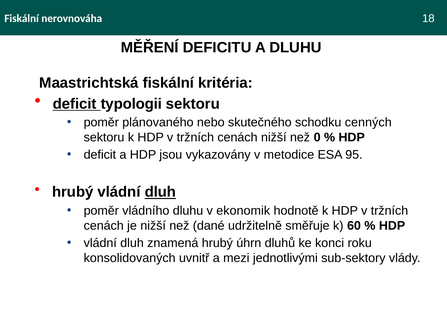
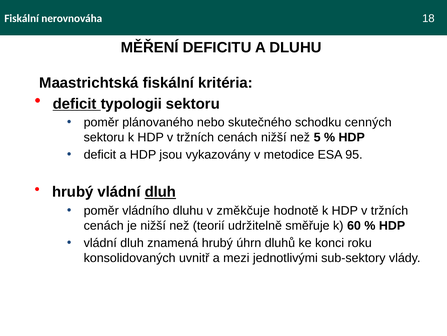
0: 0 -> 5
ekonomik: ekonomik -> změkčuje
dané: dané -> teorií
